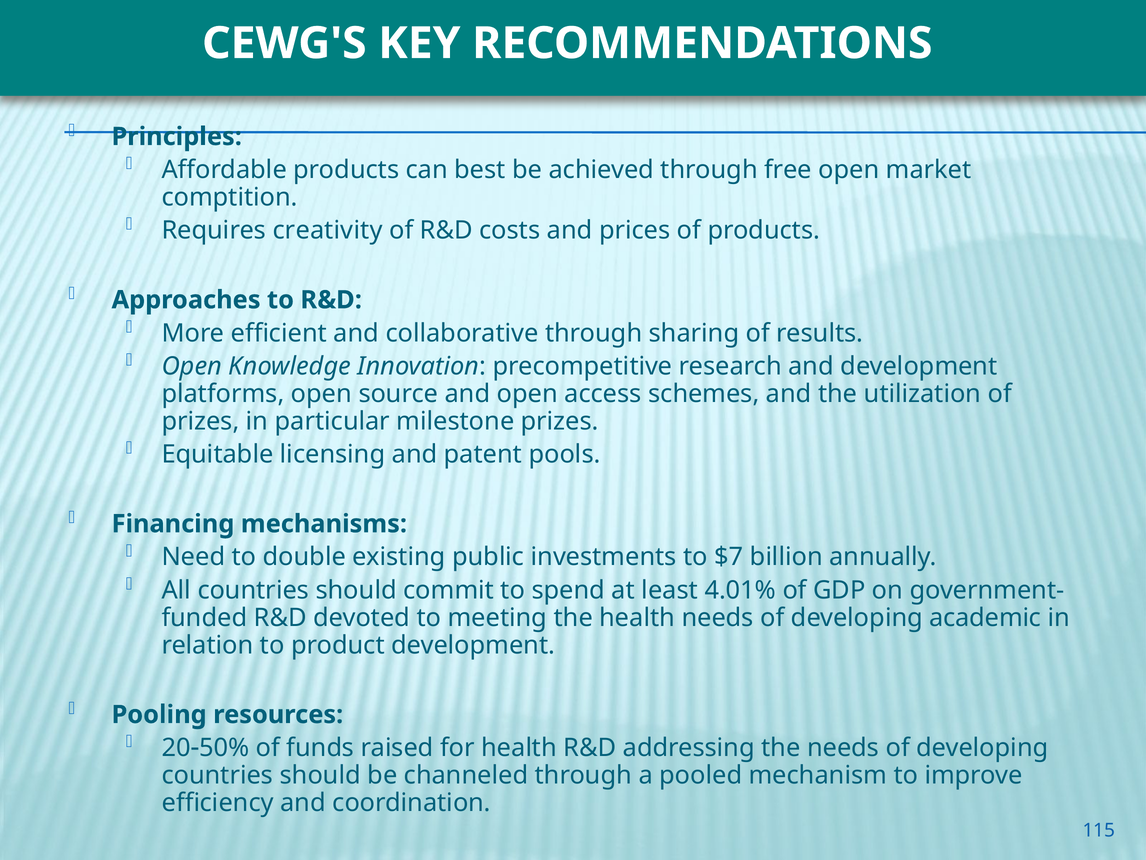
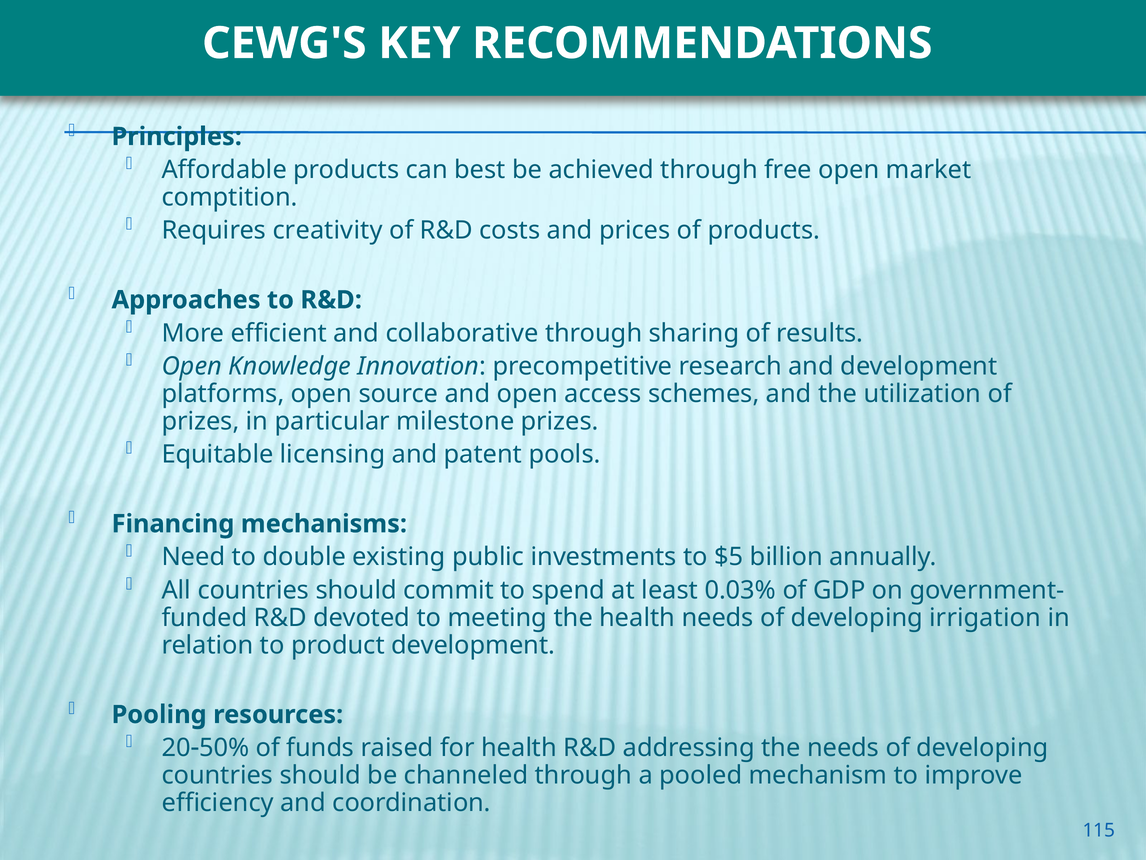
$7: $7 -> $5
4.01%: 4.01% -> 0.03%
academic: academic -> irrigation
